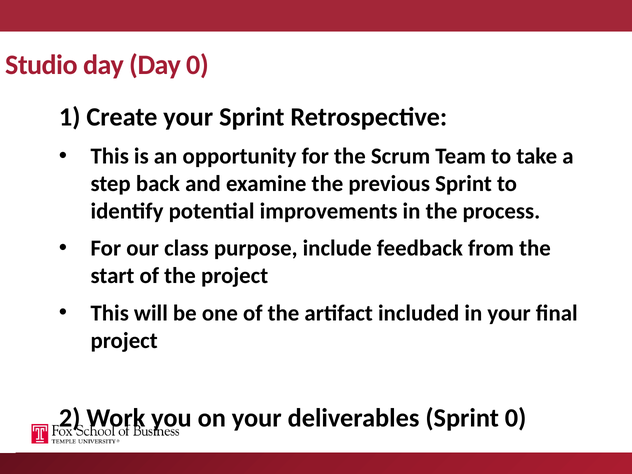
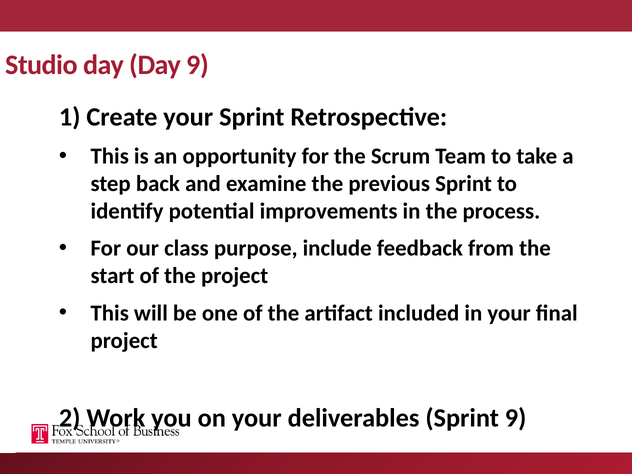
Day 0: 0 -> 9
Sprint 0: 0 -> 9
